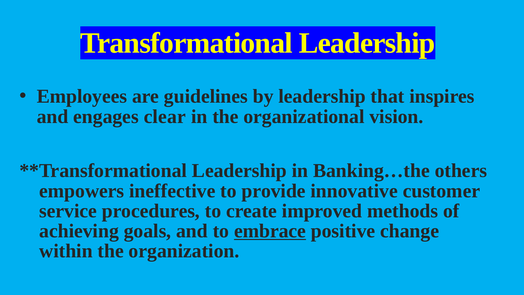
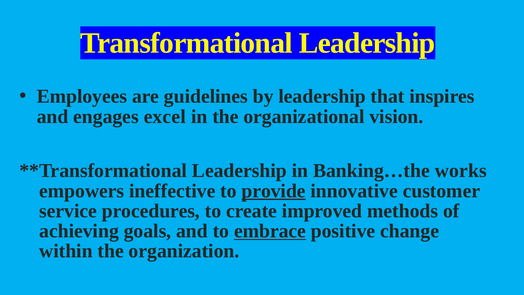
clear: clear -> excel
others: others -> works
provide underline: none -> present
